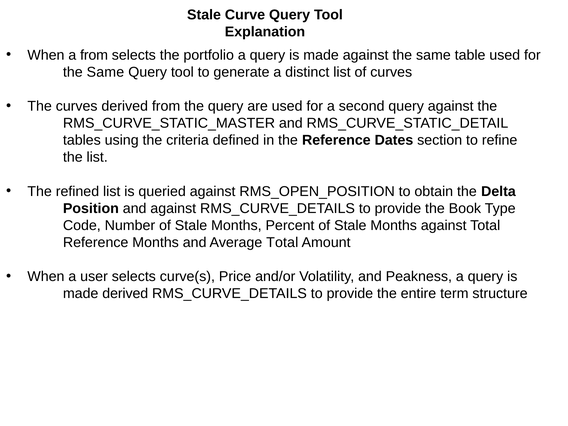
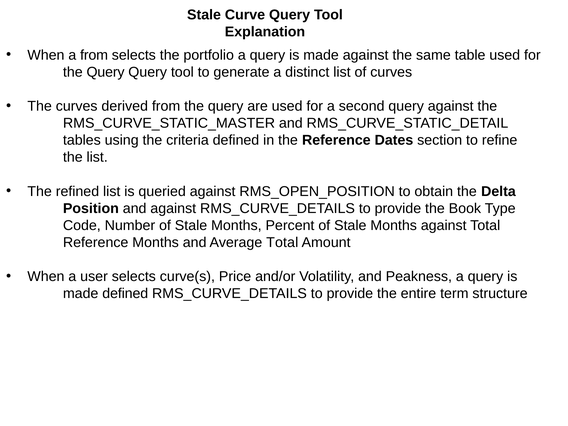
Same at (105, 72): Same -> Query
made derived: derived -> defined
